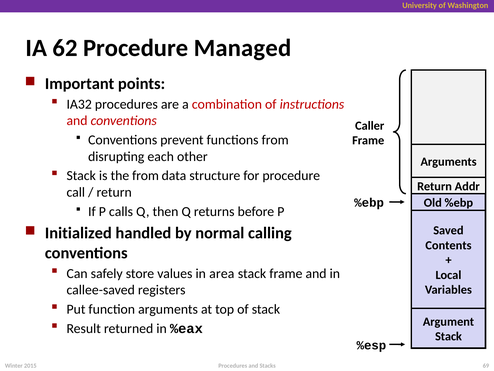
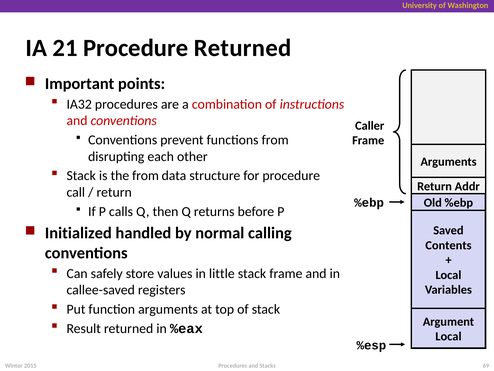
62: 62 -> 21
Procedure Managed: Managed -> Returned
area: area -> little
Stack at (449, 336): Stack -> Local
